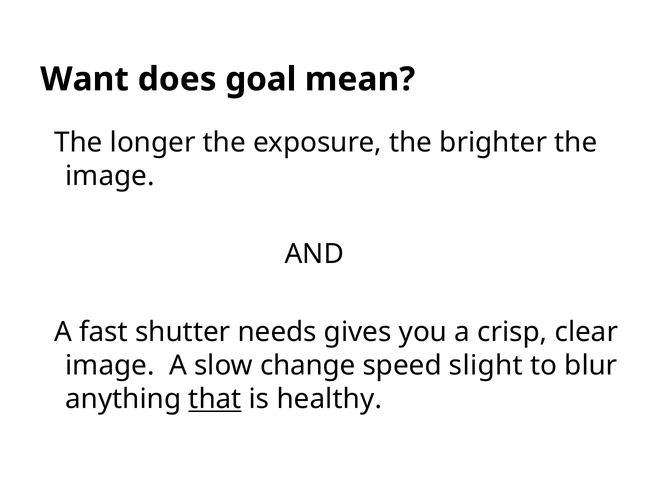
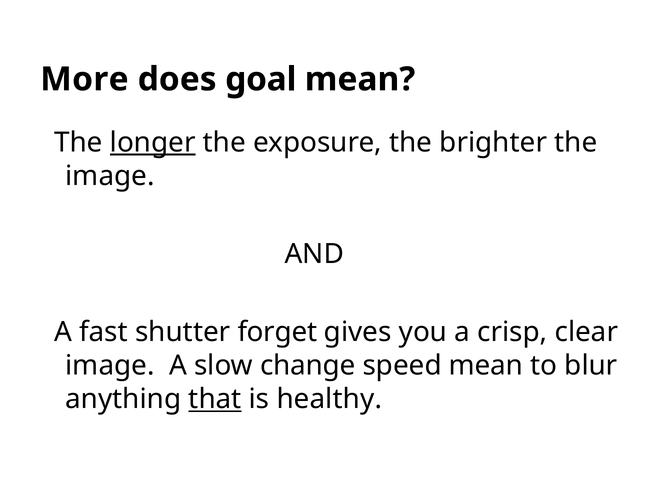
Want: Want -> More
longer underline: none -> present
needs: needs -> forget
speed slight: slight -> mean
